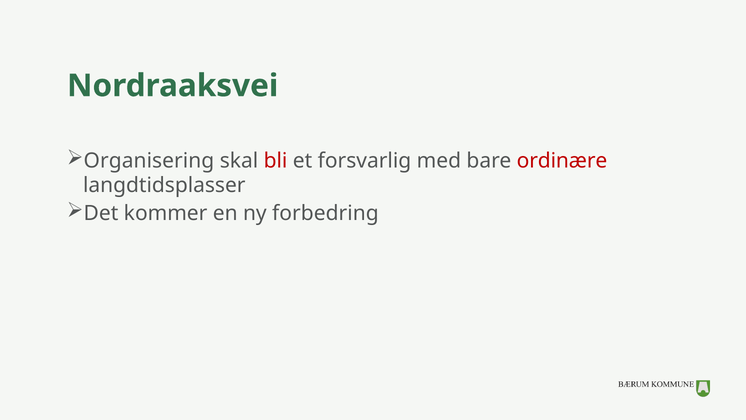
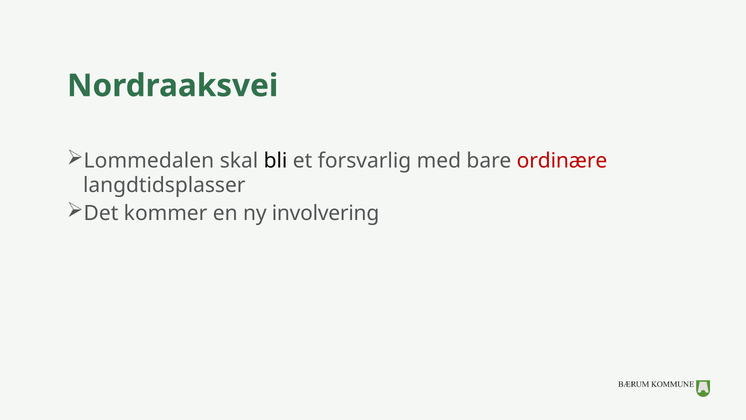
Organisering: Organisering -> Lommedalen
bli colour: red -> black
forbedring: forbedring -> involvering
